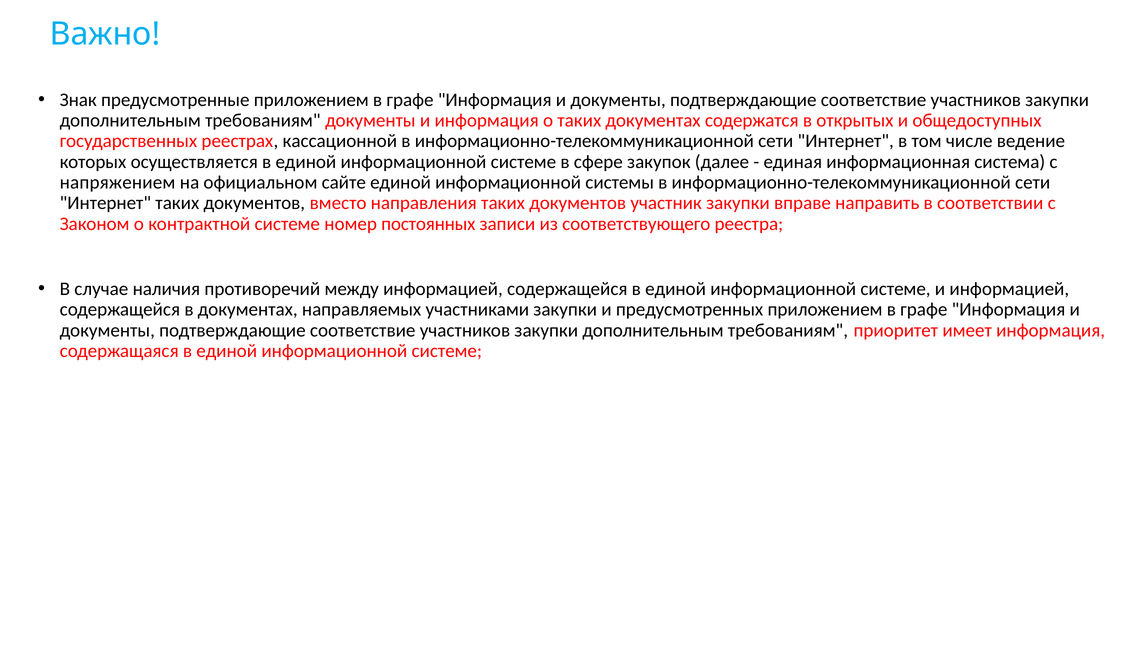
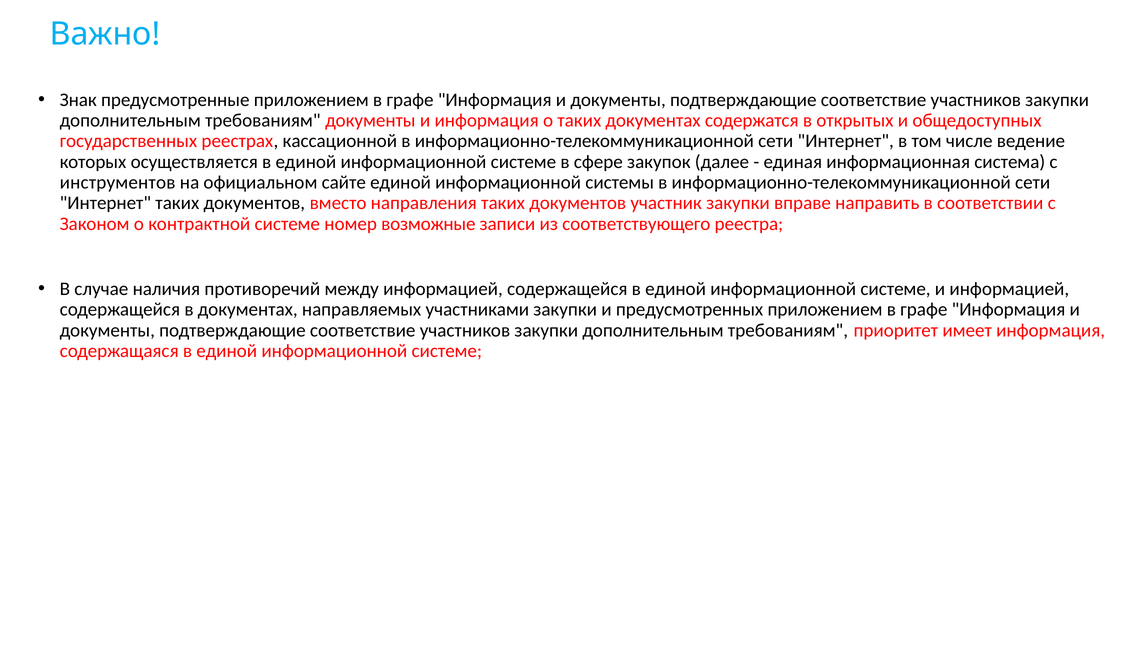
напряжением: напряжением -> инструментов
постоянных: постоянных -> возможные
